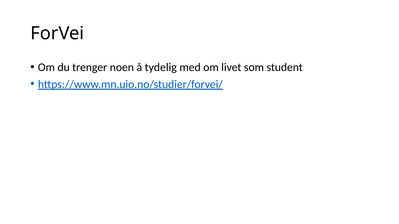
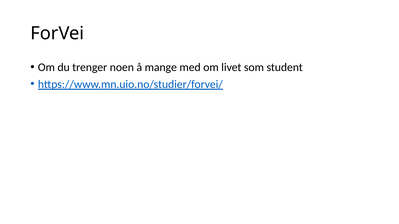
tydelig: tydelig -> mange
